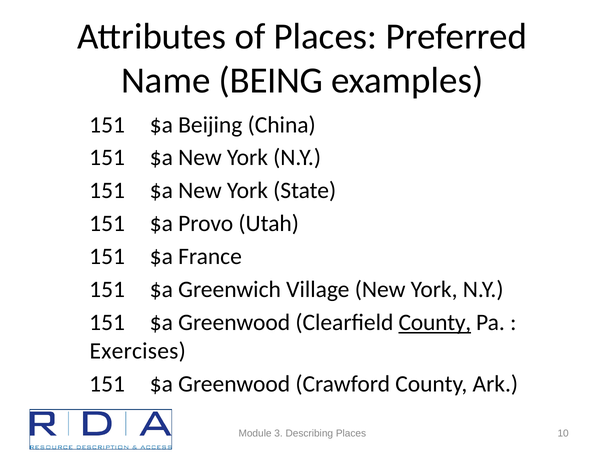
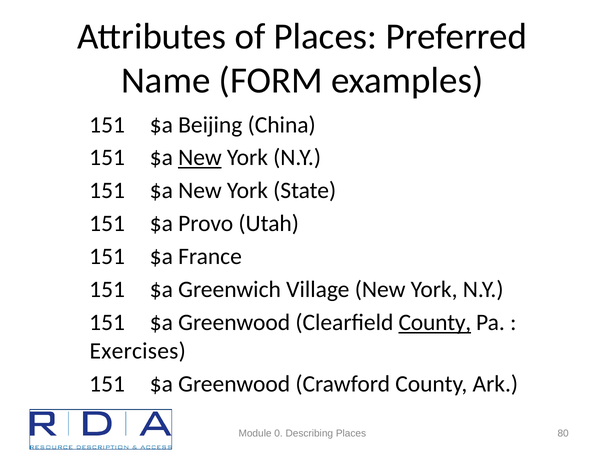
BEING: BEING -> FORM
New at (200, 158) underline: none -> present
3: 3 -> 0
10: 10 -> 80
